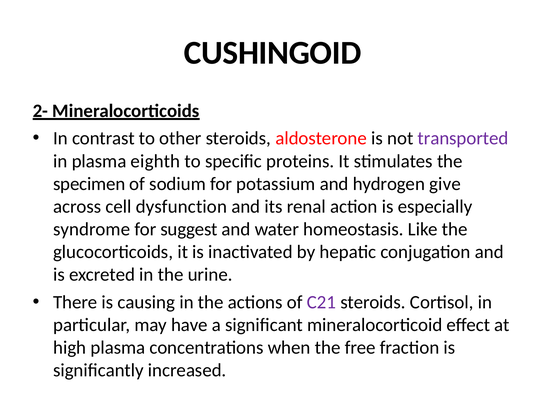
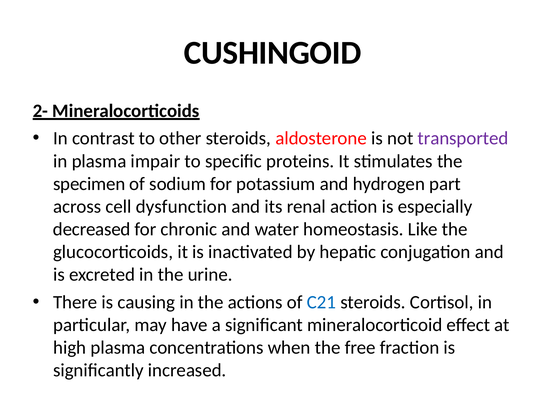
eighth: eighth -> impair
give: give -> part
syndrome: syndrome -> decreased
suggest: suggest -> chronic
C21 colour: purple -> blue
